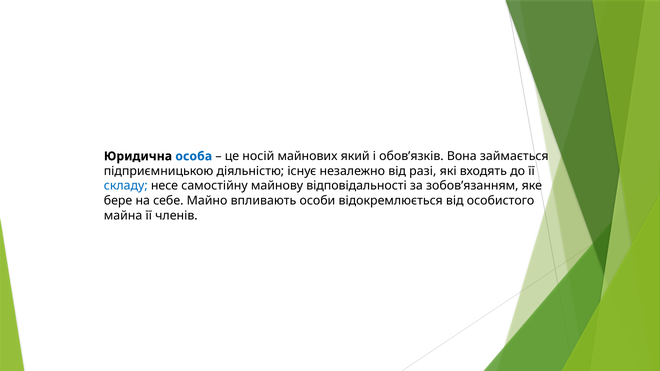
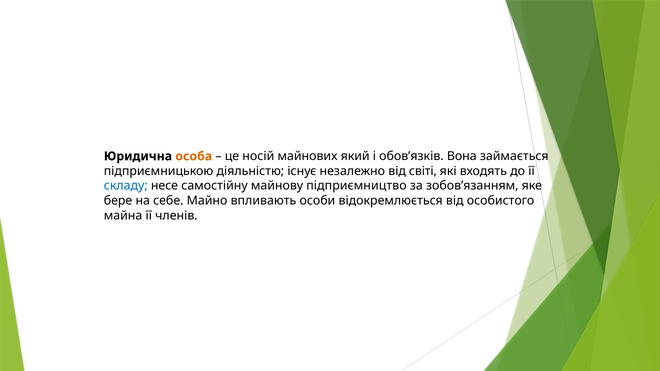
особа colour: blue -> orange
разі: разі -> світі
відповідальності: відповідальності -> підприємництво
